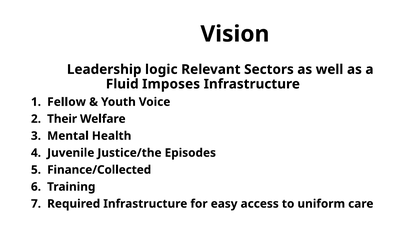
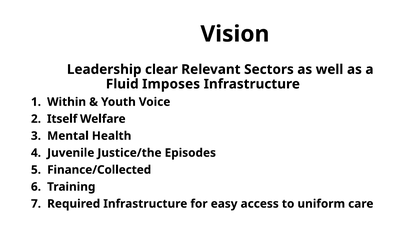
logic: logic -> clear
Fellow: Fellow -> Within
Their: Their -> Itself
